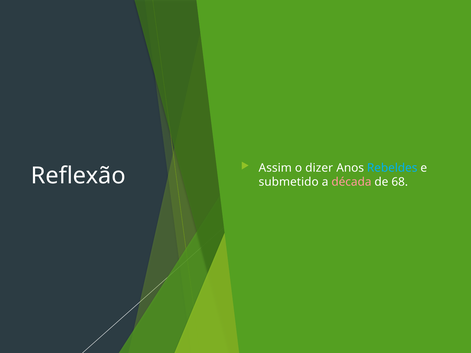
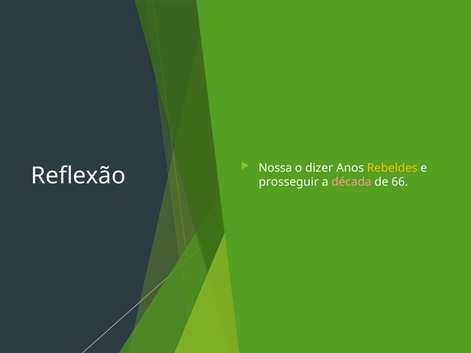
Assim: Assim -> Nossa
Rebeldes colour: light blue -> yellow
submetido: submetido -> prosseguir
68: 68 -> 66
